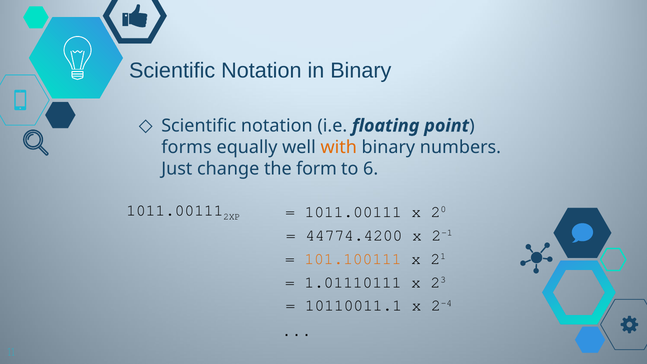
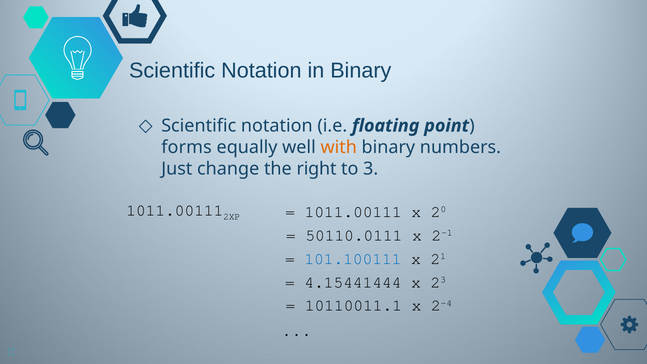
form: form -> right
6: 6 -> 3
44774.4200: 44774.4200 -> 50110.0111
101.100111 colour: orange -> blue
1.01110111: 1.01110111 -> 4.15441444
